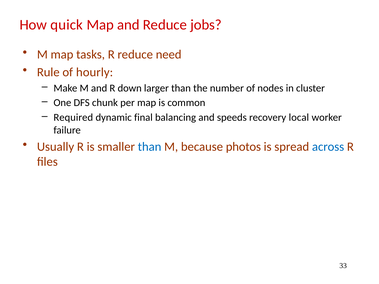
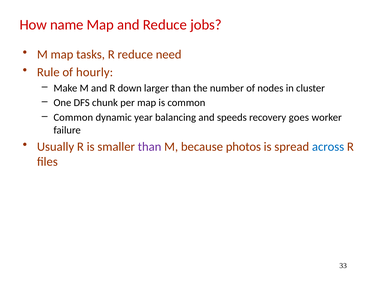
quick: quick -> name
Required at (73, 118): Required -> Common
final: final -> year
local: local -> goes
than at (150, 147) colour: blue -> purple
